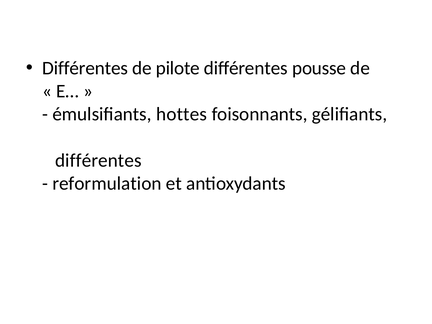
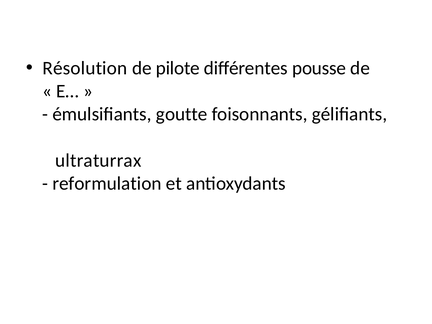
Différentes at (85, 68): Différentes -> Résolution
hottes: hottes -> goutte
différentes at (98, 160): différentes -> ultraturrax
